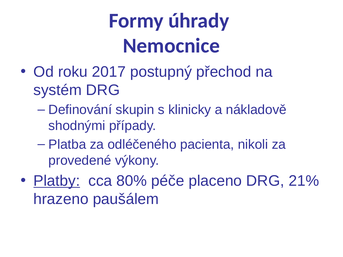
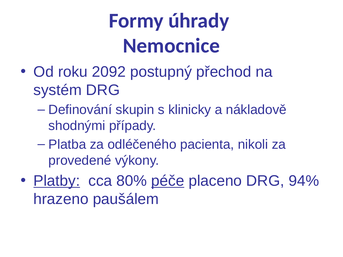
2017: 2017 -> 2092
péče underline: none -> present
21%: 21% -> 94%
